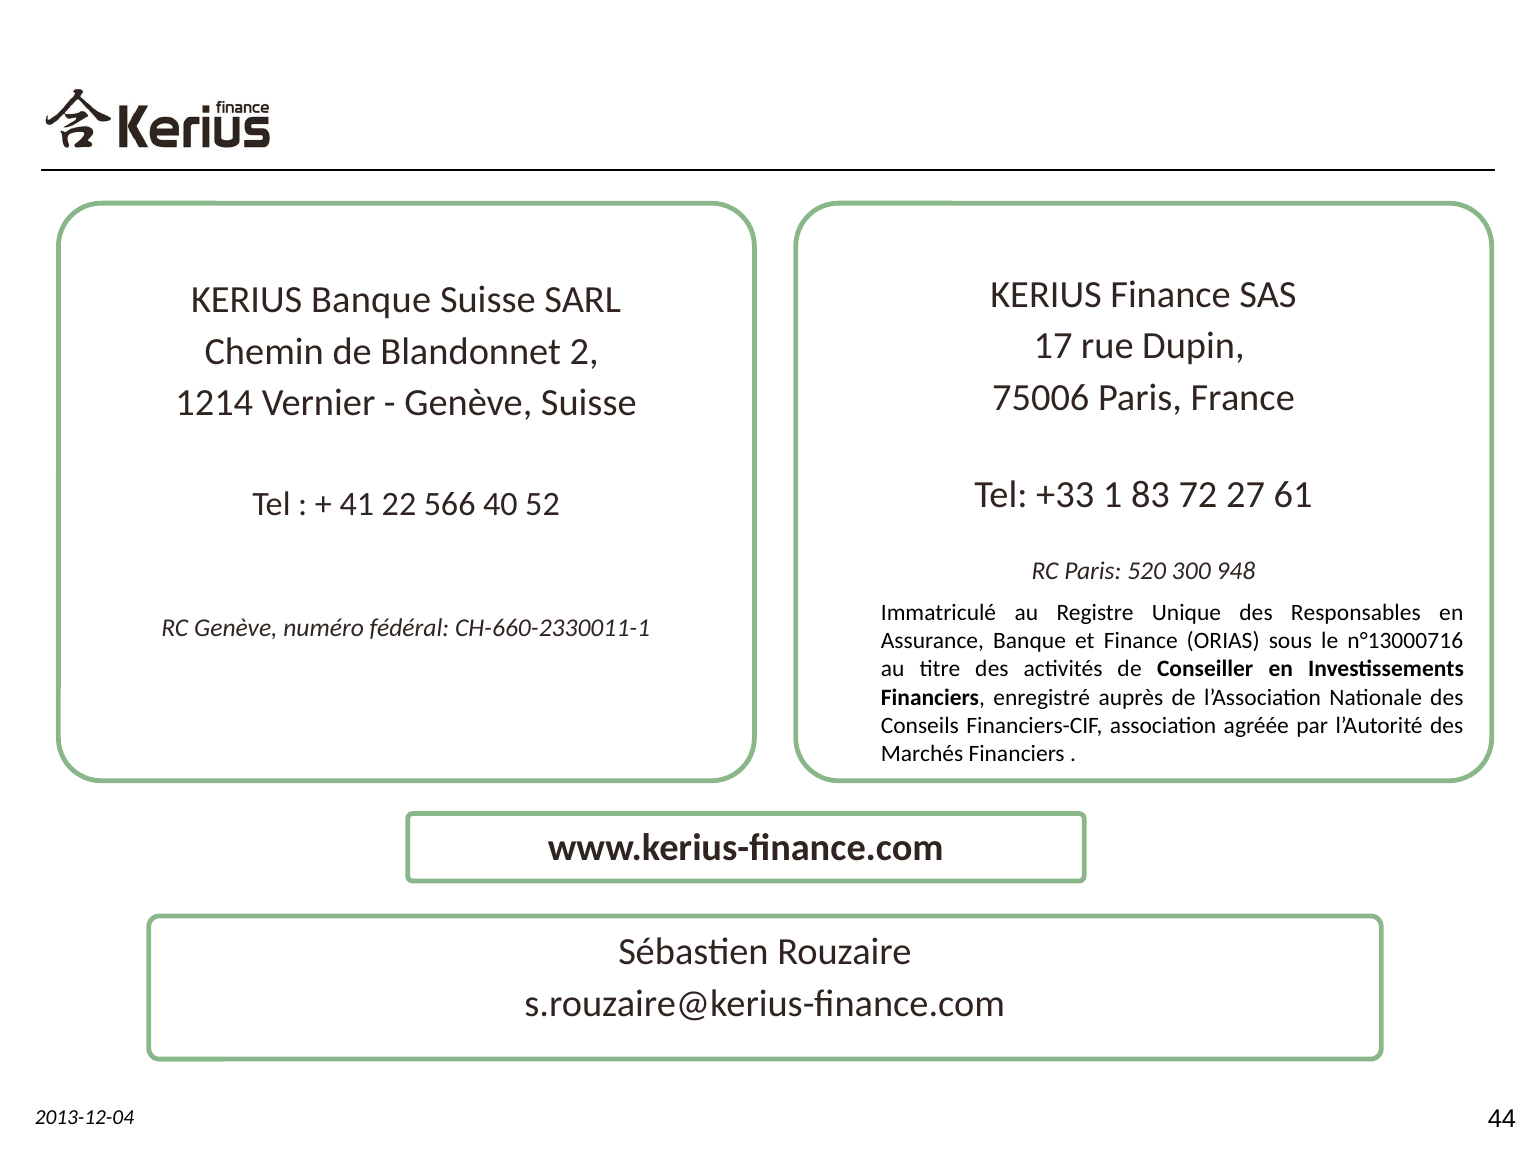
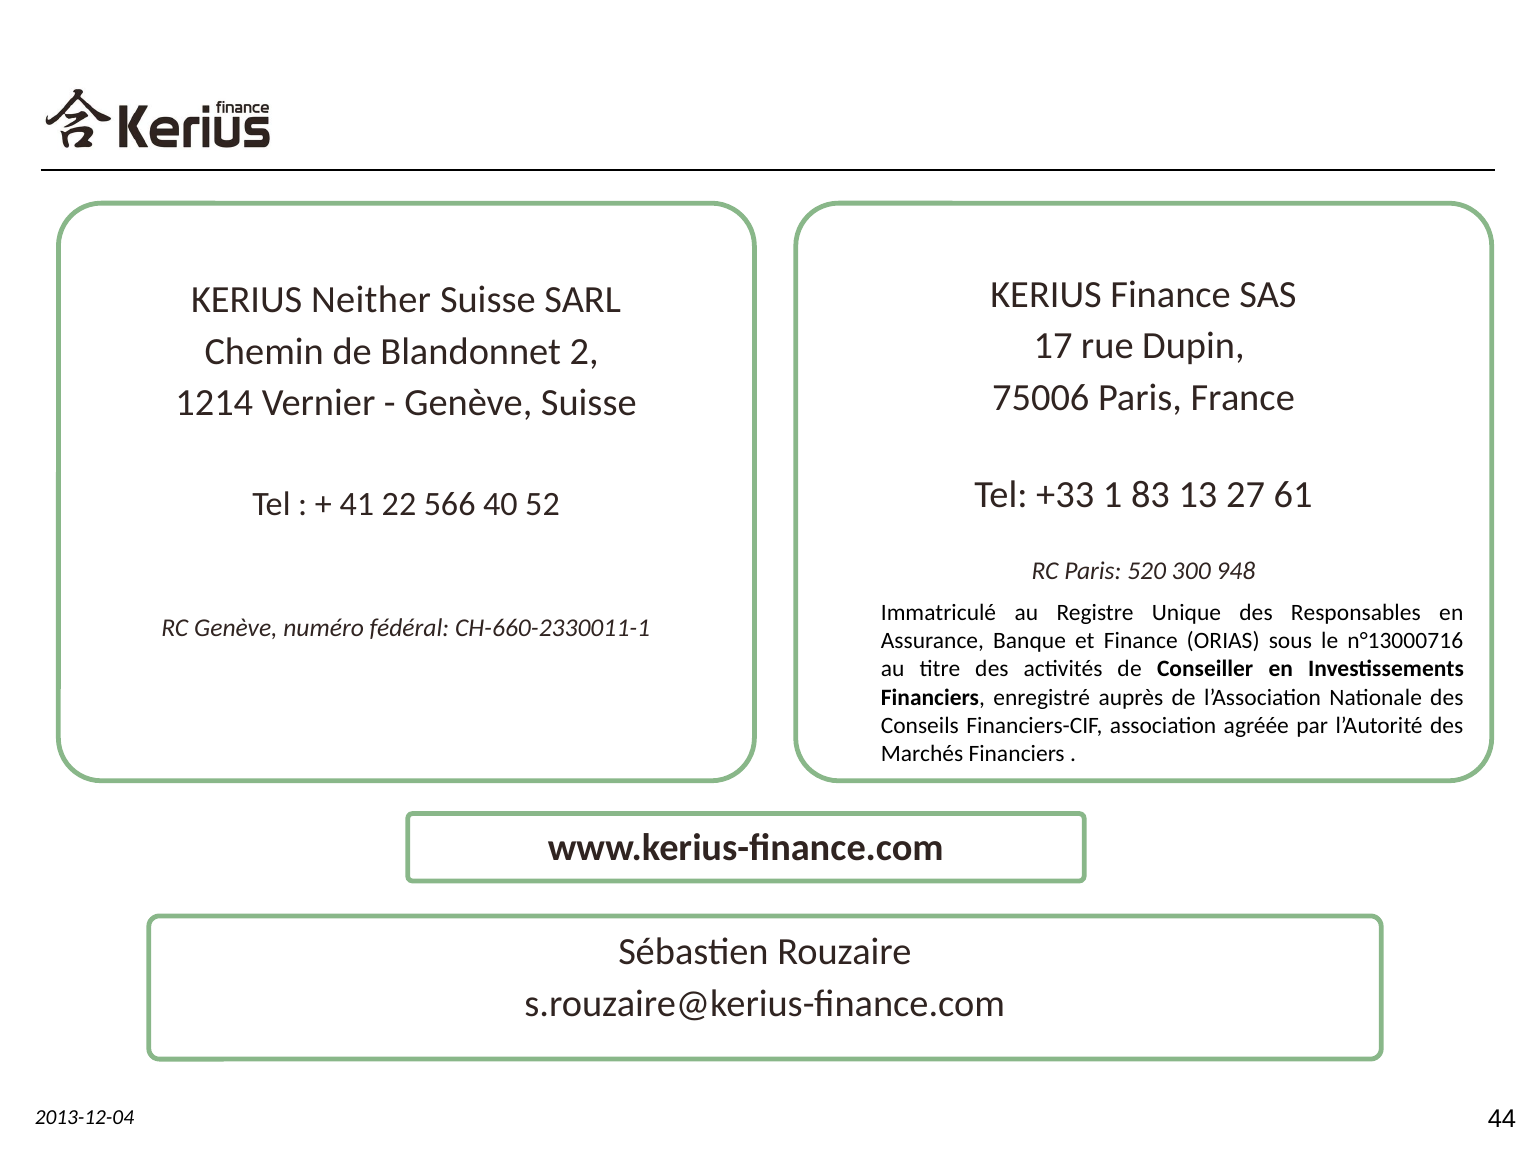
KERIUS Banque: Banque -> Neither
72: 72 -> 13
